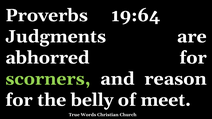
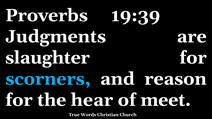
19:64: 19:64 -> 19:39
abhorred: abhorred -> slaughter
scorners colour: light green -> light blue
belly: belly -> hear
